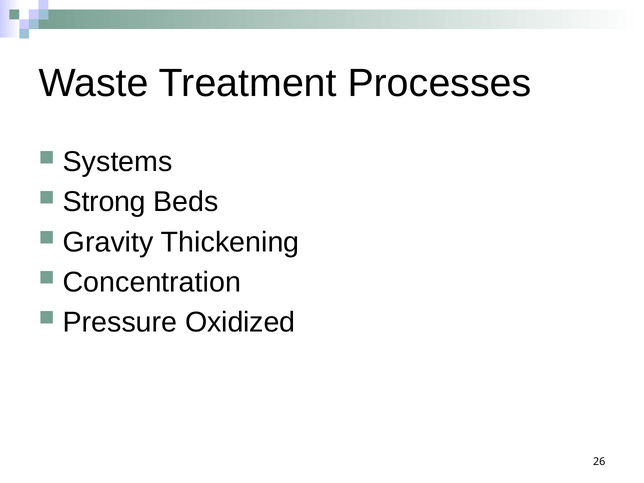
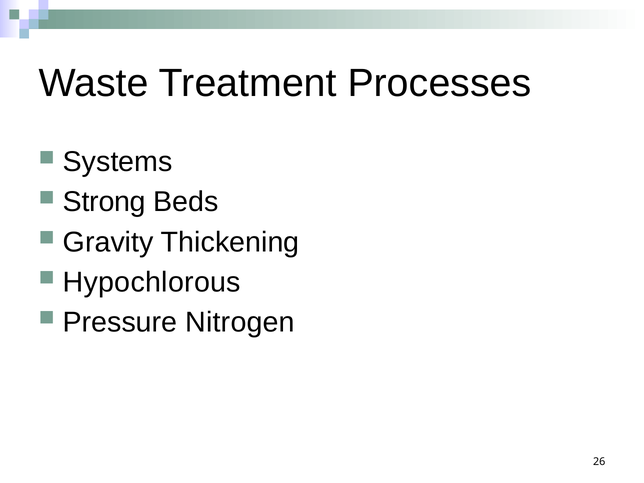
Concentration: Concentration -> Hypochlorous
Oxidized: Oxidized -> Nitrogen
